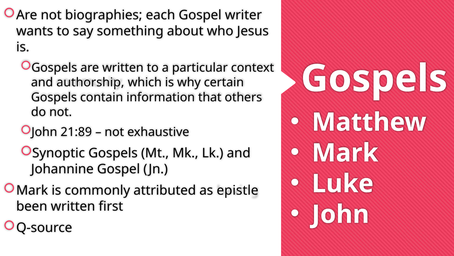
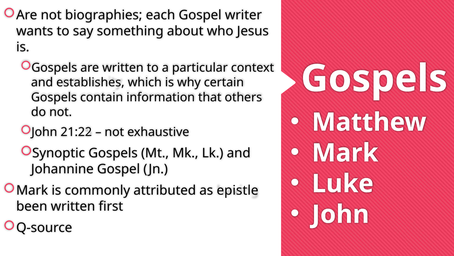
authorship: authorship -> establishes
21:89: 21:89 -> 21:22
